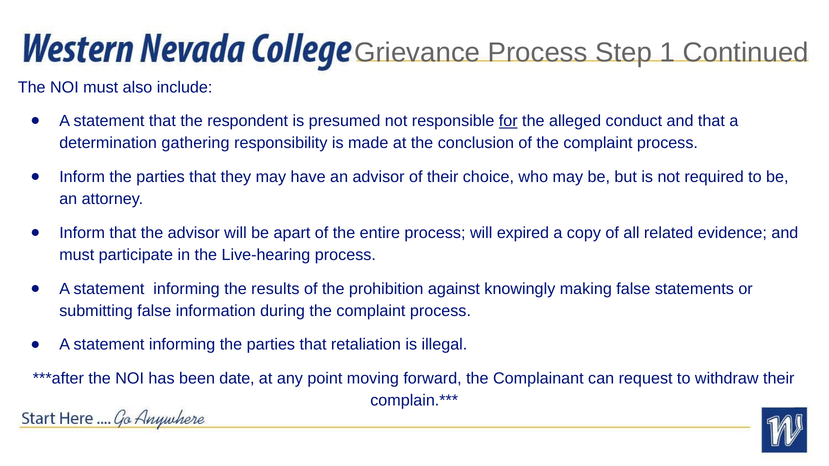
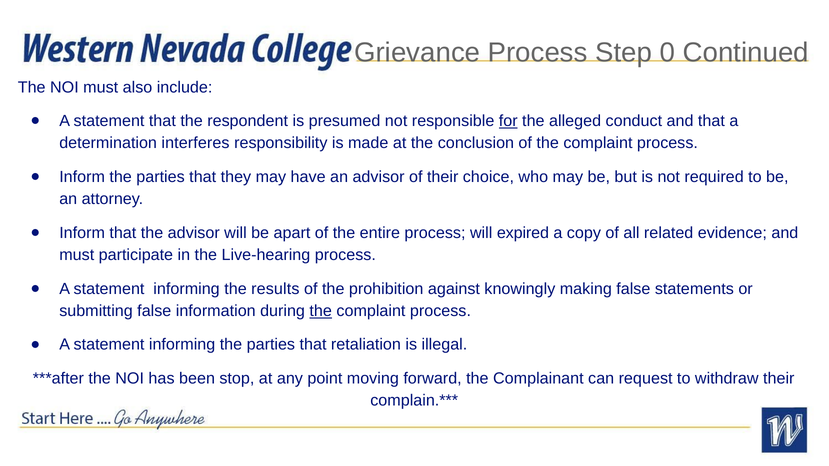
1: 1 -> 0
gathering: gathering -> interferes
the at (321, 311) underline: none -> present
date: date -> stop
